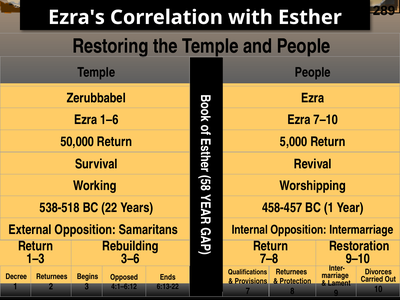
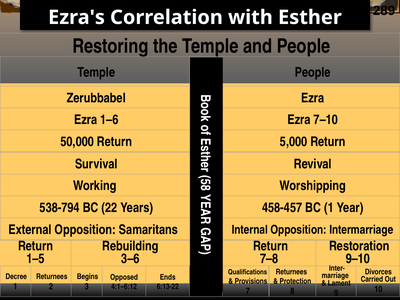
538-518: 538-518 -> 538-794
1–3: 1–3 -> 1–5
